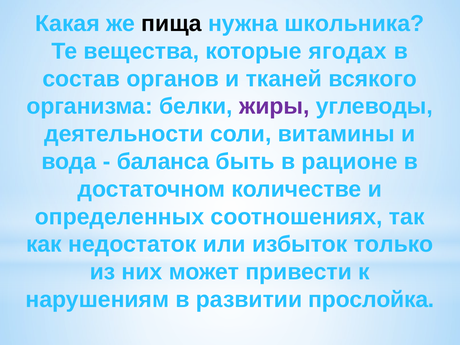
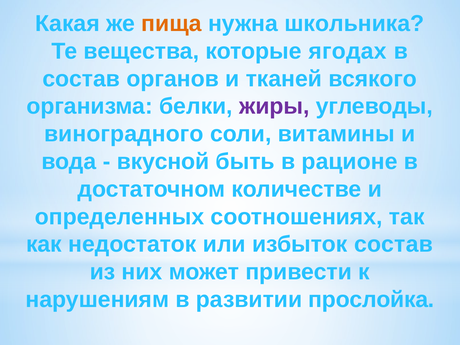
пища colour: black -> orange
деятельности: деятельности -> виноградного
баланса: баланса -> вкусной
избыток только: только -> состав
